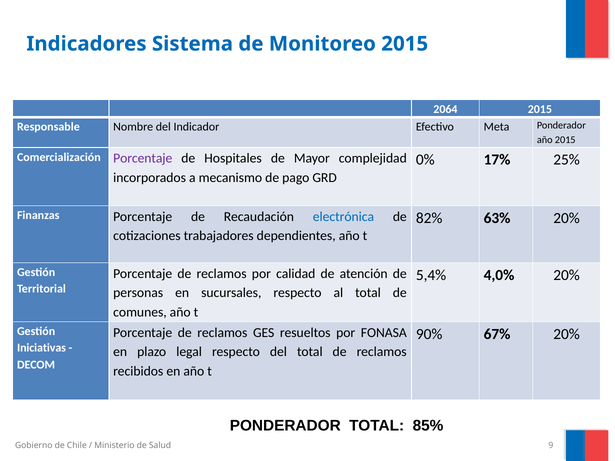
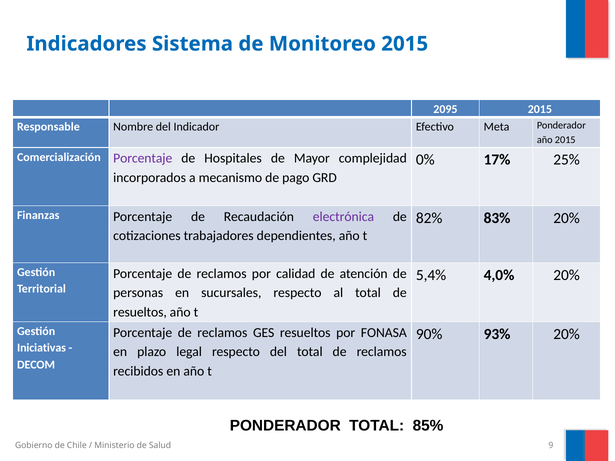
2064: 2064 -> 2095
electrónica colour: blue -> purple
63%: 63% -> 83%
comunes at (140, 312): comunes -> resueltos
67%: 67% -> 93%
